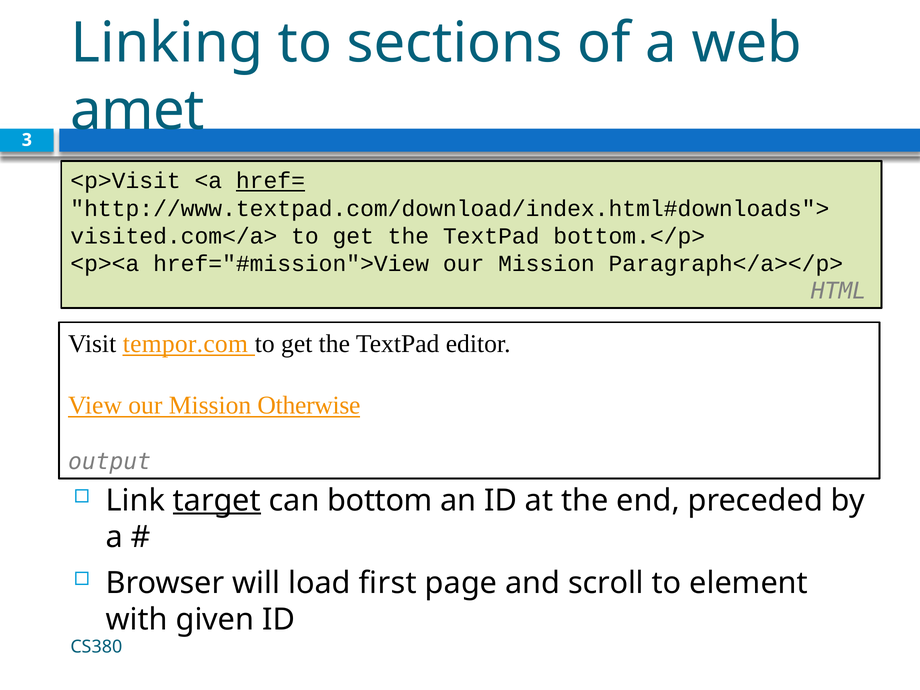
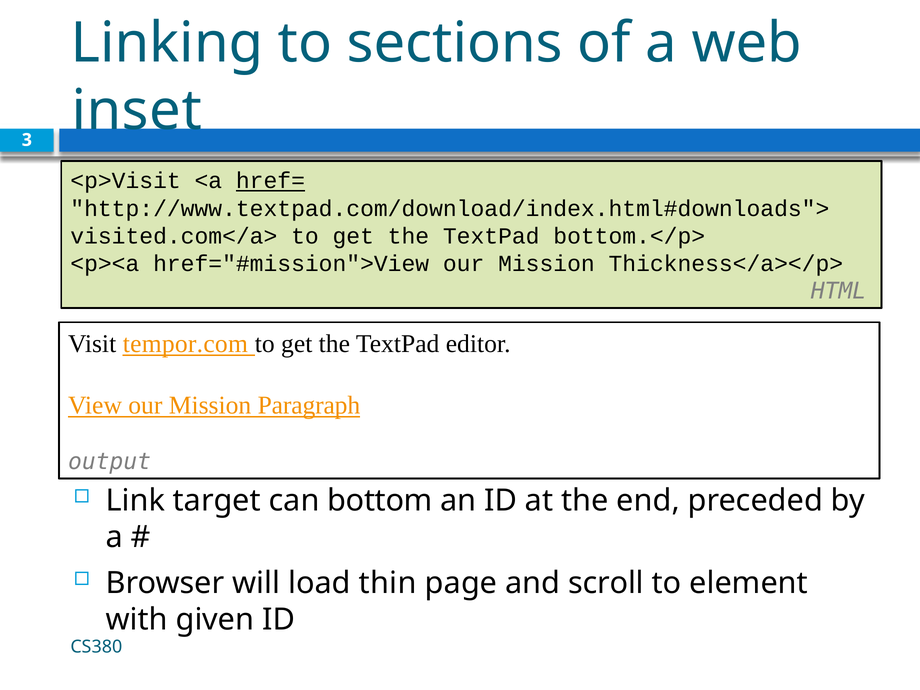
amet: amet -> inset
Paragraph</a></p>: Paragraph</a></p> -> Thickness</a></p>
Otherwise: Otherwise -> Paragraph
target underline: present -> none
first: first -> thin
